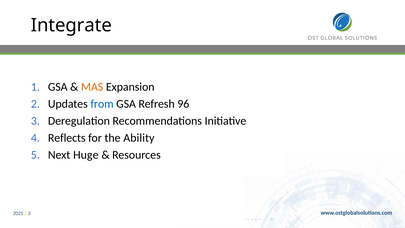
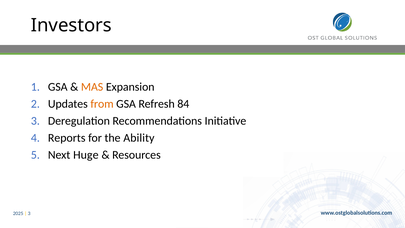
Integrate: Integrate -> Investors
from colour: blue -> orange
96: 96 -> 84
Reflects: Reflects -> Reports
